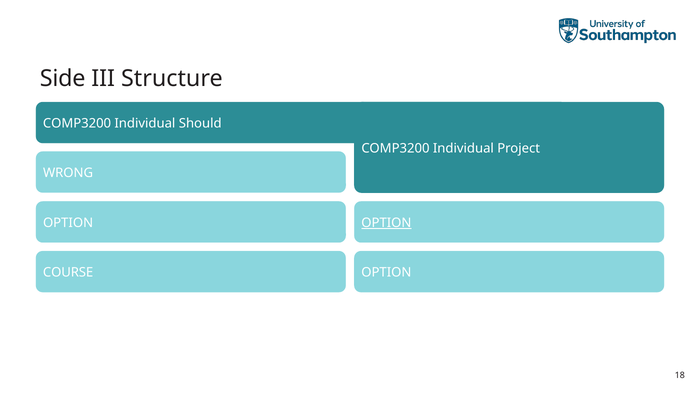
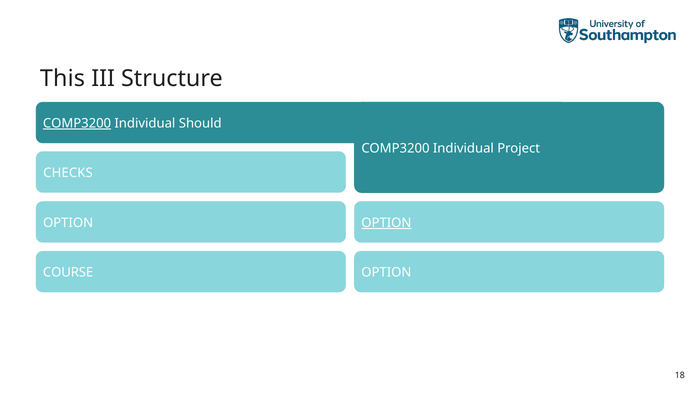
Side: Side -> This
COMP3200 at (77, 123) underline: none -> present
WRONG: WRONG -> CHECKS
